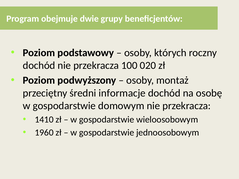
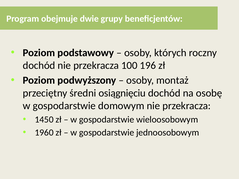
020: 020 -> 196
informacje: informacje -> osiągnięciu
1410: 1410 -> 1450
